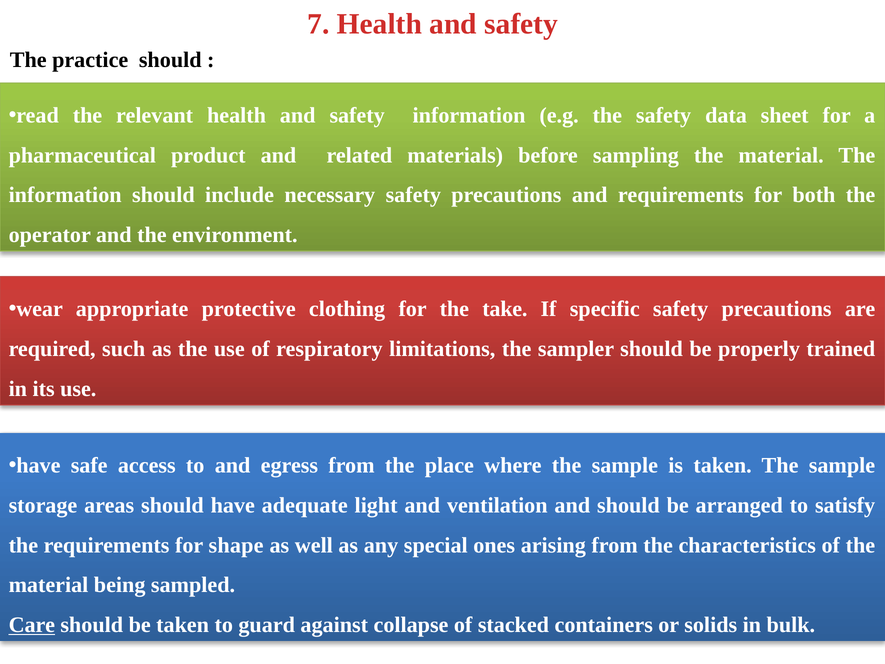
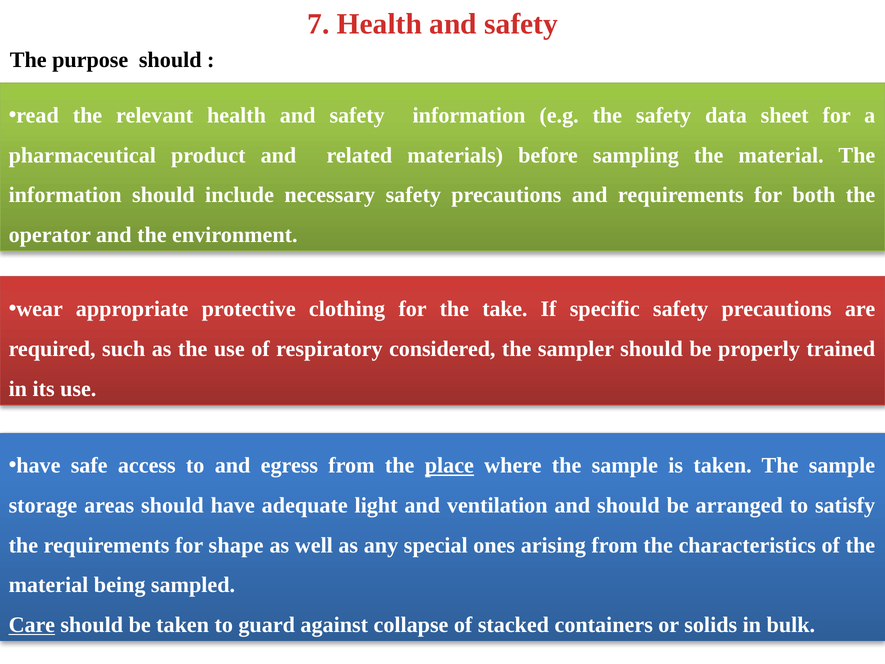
practice: practice -> purpose
limitations: limitations -> considered
place underline: none -> present
